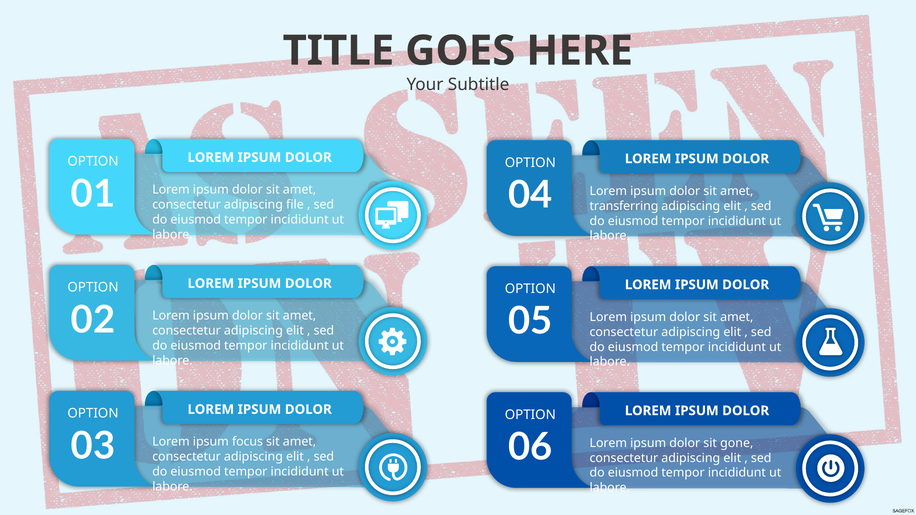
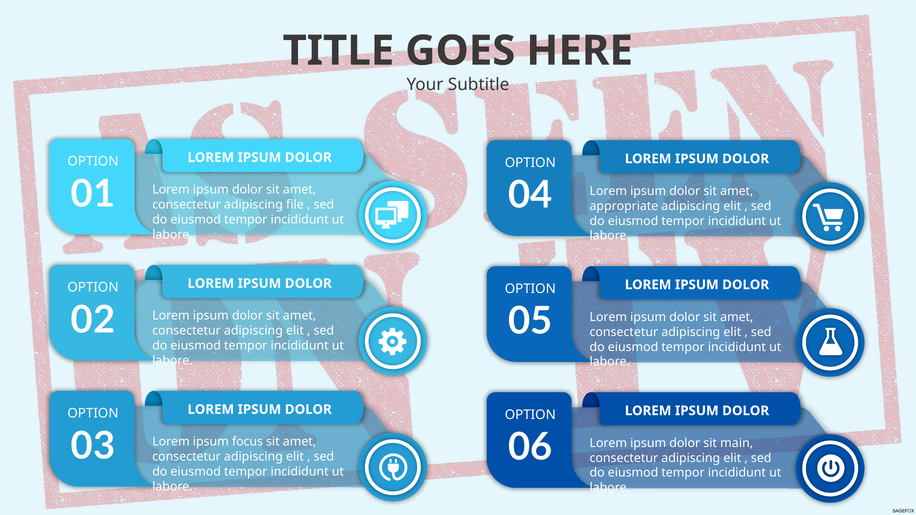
transferring: transferring -> appropriate
gone: gone -> main
